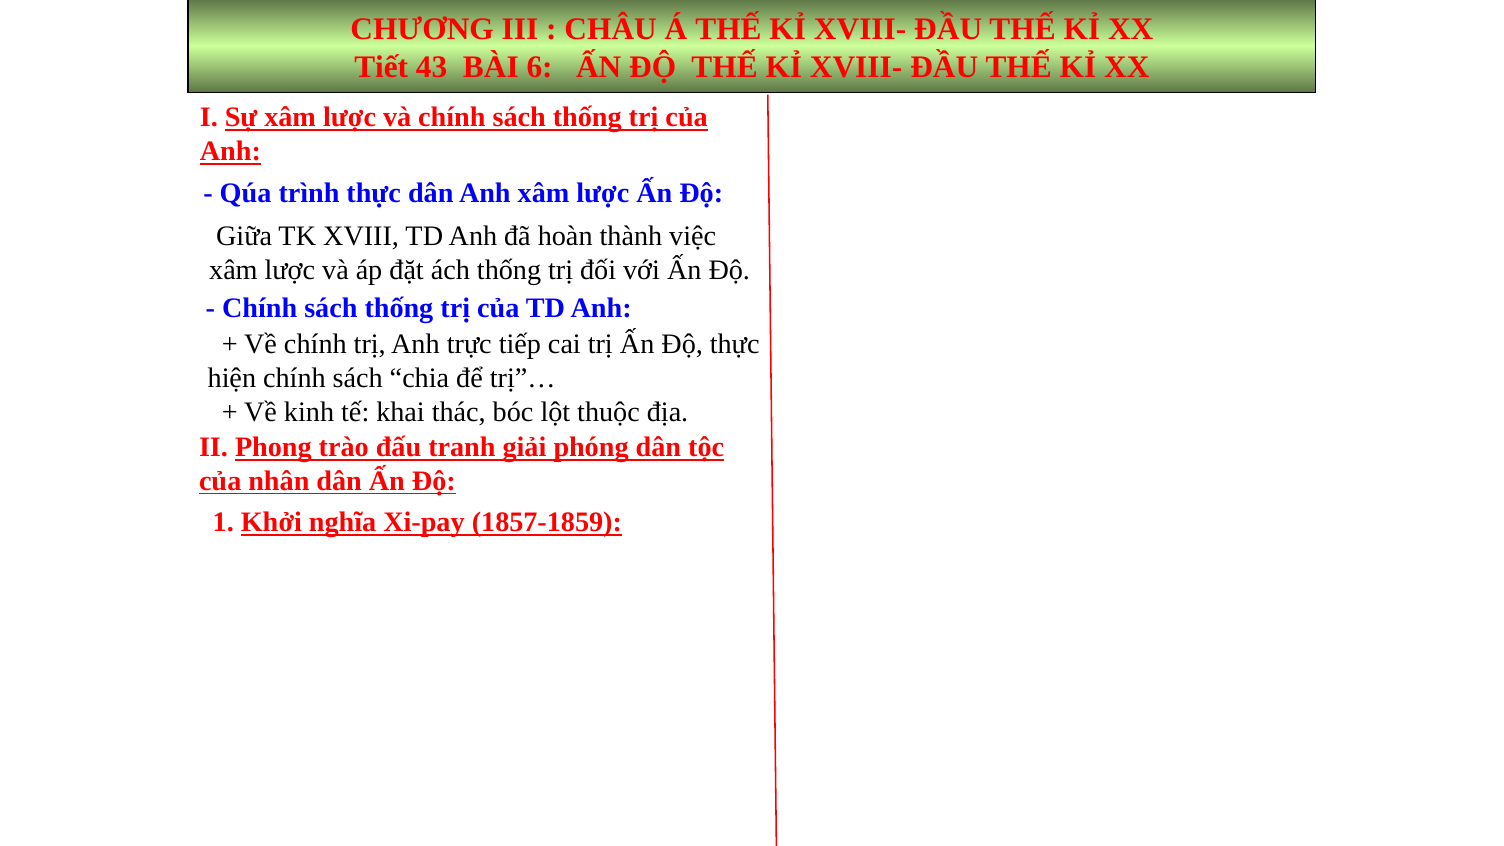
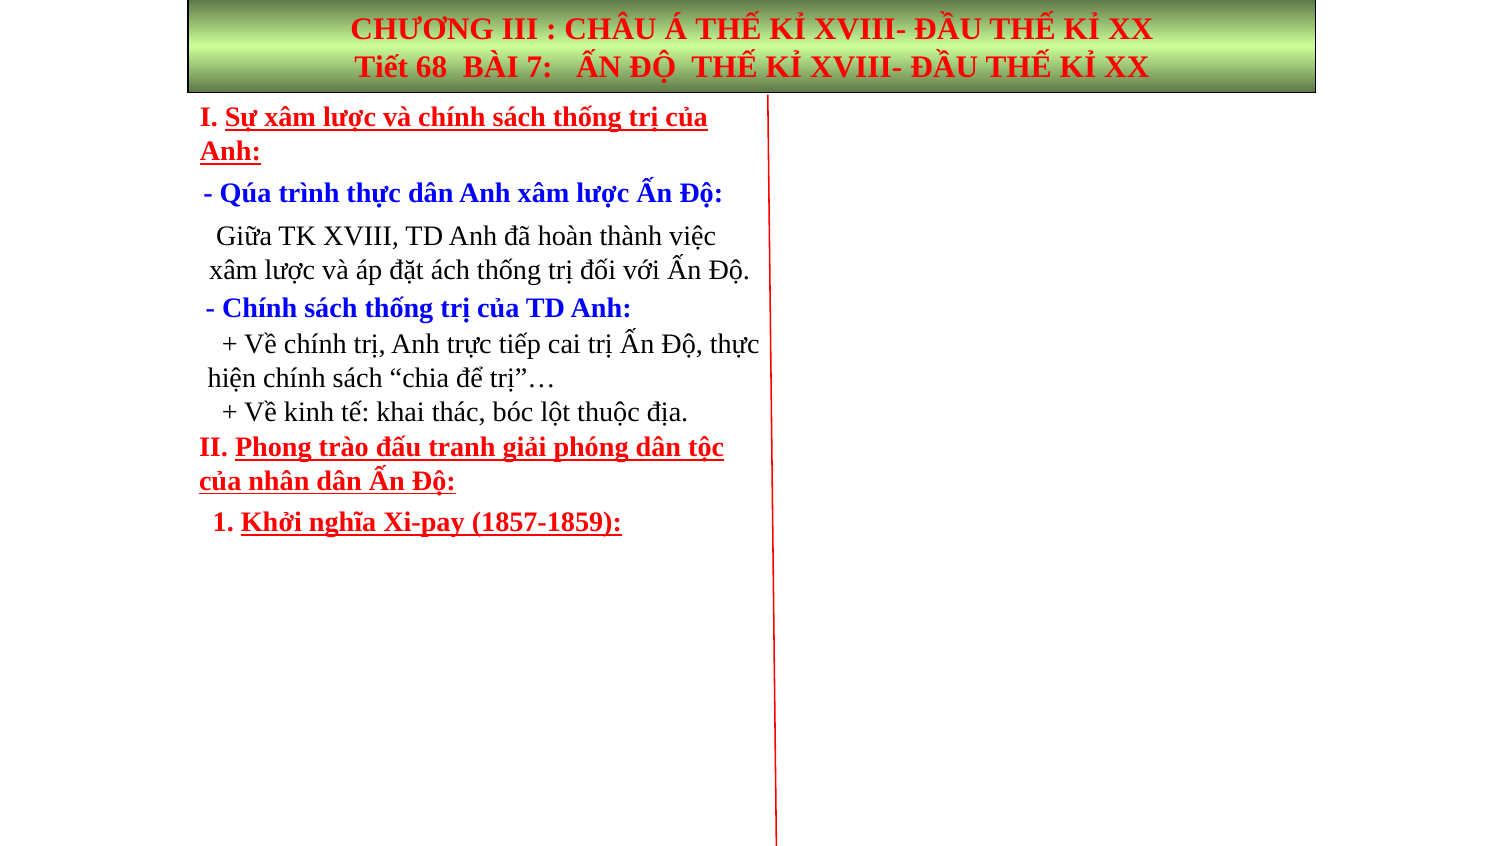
43: 43 -> 68
6: 6 -> 7
